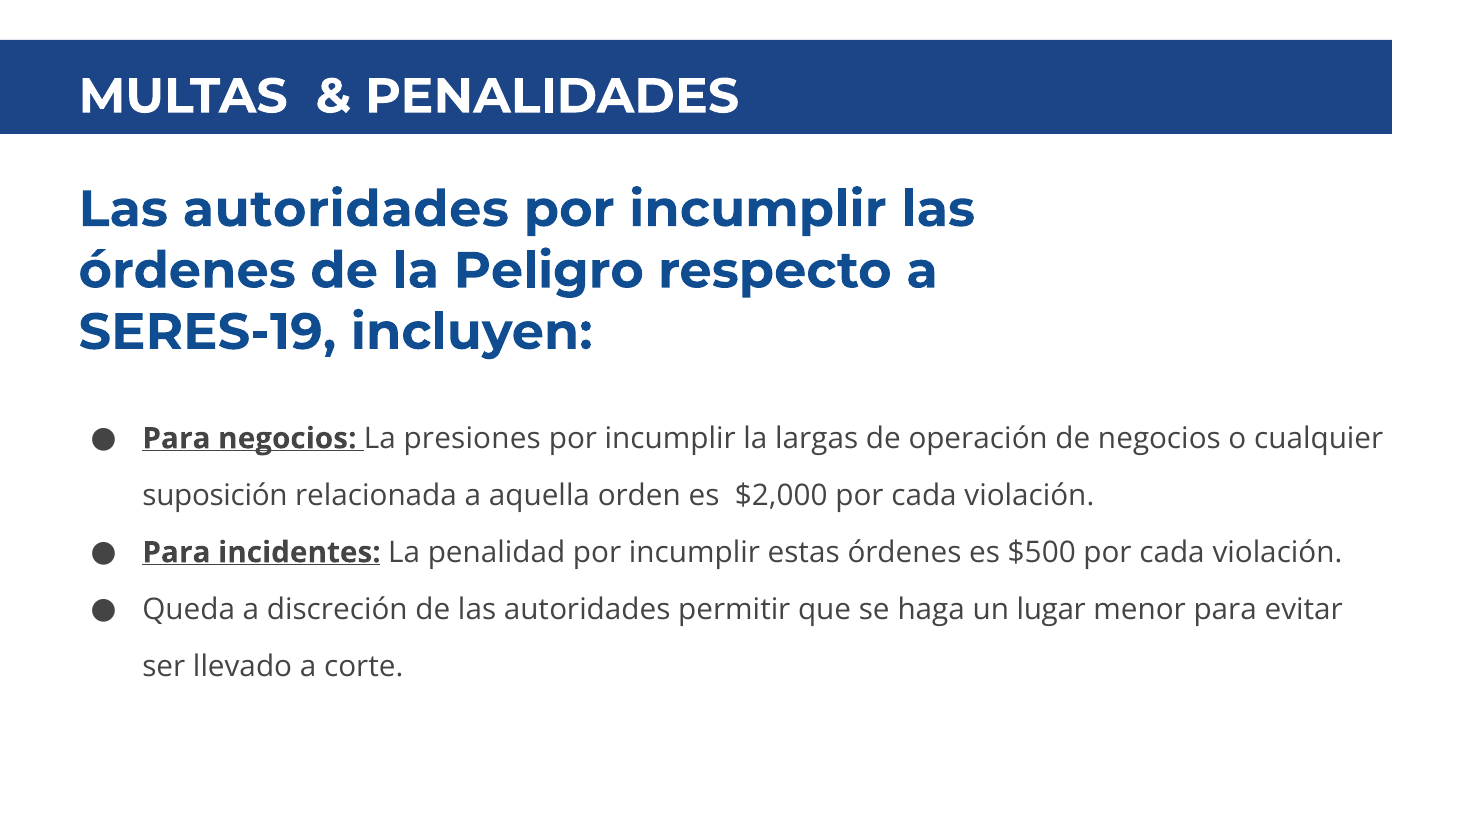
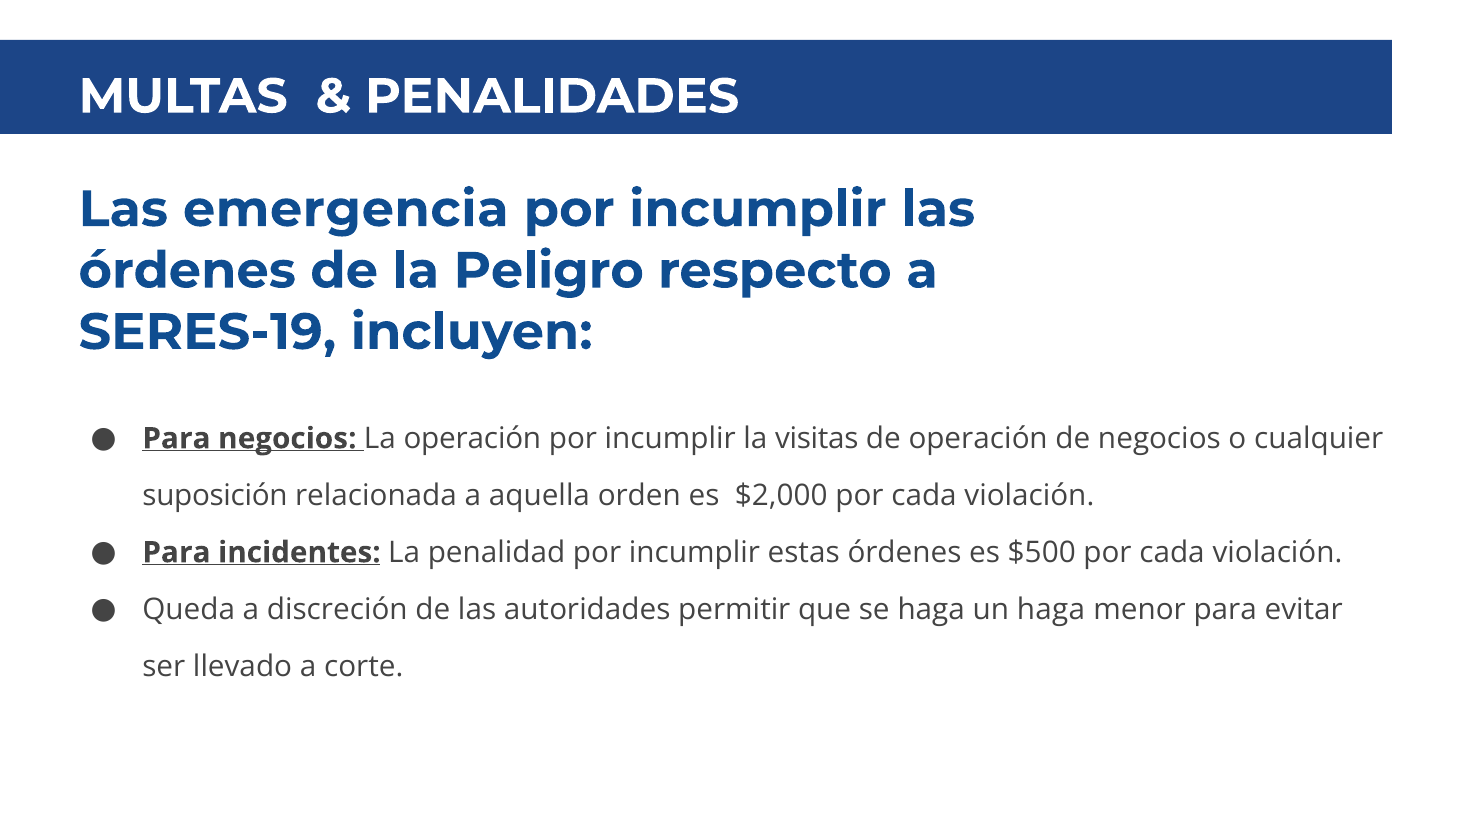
autoridades at (346, 209): autoridades -> emergencia
La presiones: presiones -> operación
largas: largas -> visitas
un lugar: lugar -> haga
